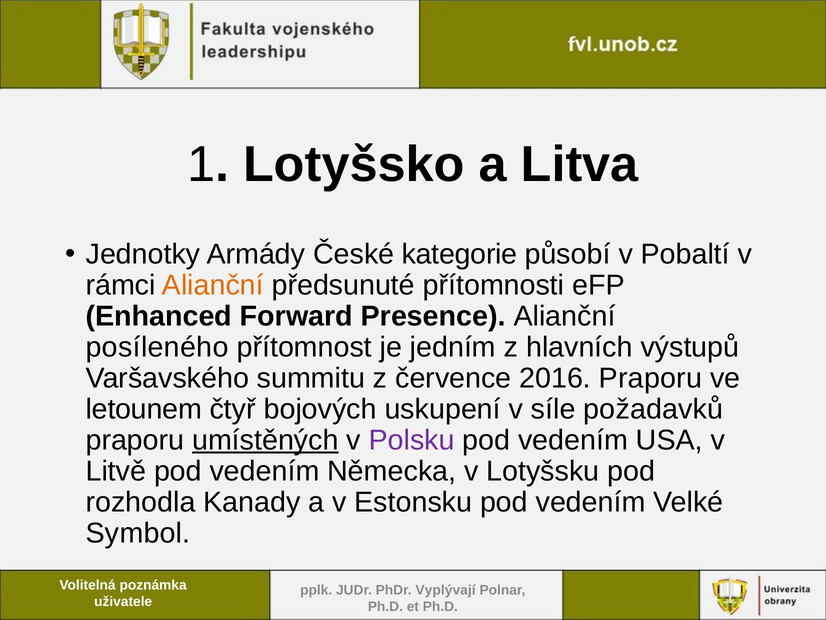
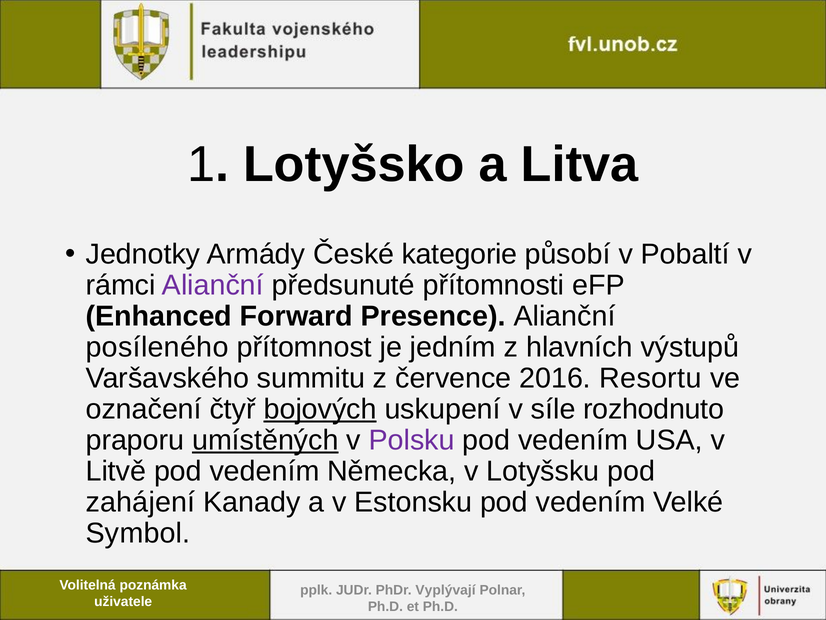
Alianční at (213, 285) colour: orange -> purple
2016 Praporu: Praporu -> Resortu
letounem: letounem -> označení
bojových underline: none -> present
požadavků: požadavků -> rozhodnuto
rozhodla: rozhodla -> zahájení
